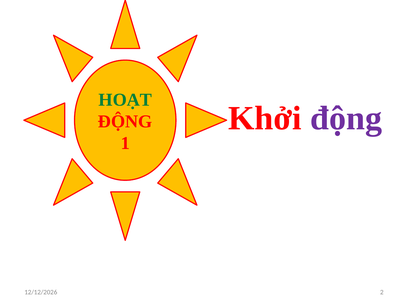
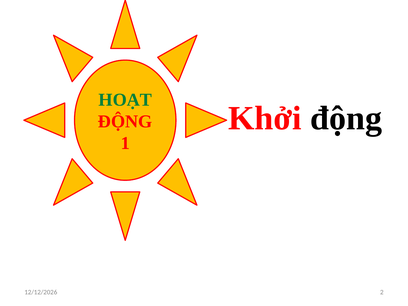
động at (346, 118) colour: purple -> black
